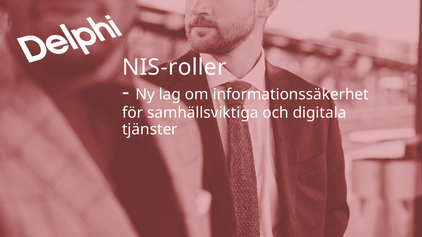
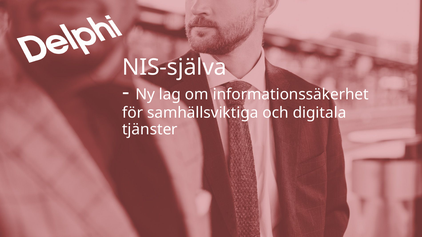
NIS-roller: NIS-roller -> NIS-själva
